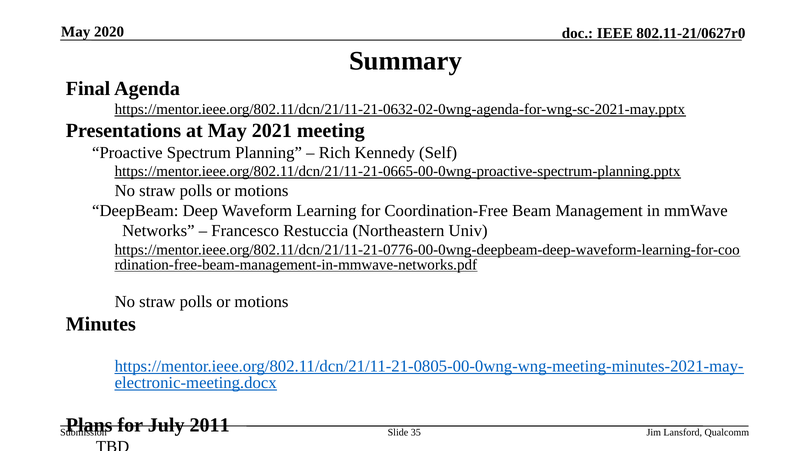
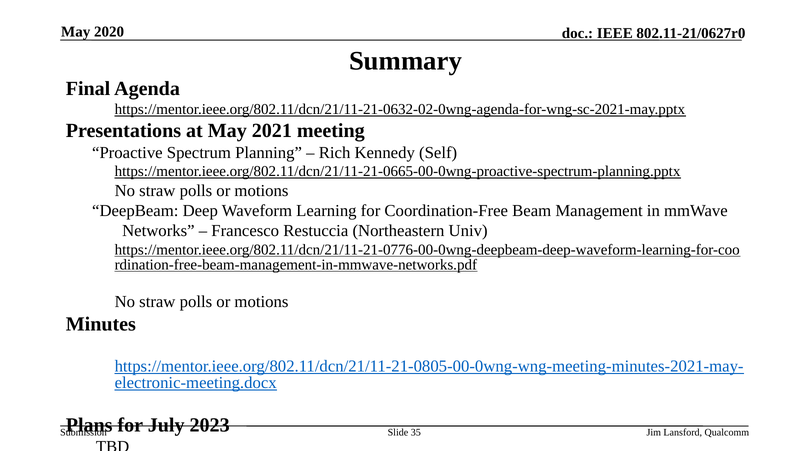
2011: 2011 -> 2023
